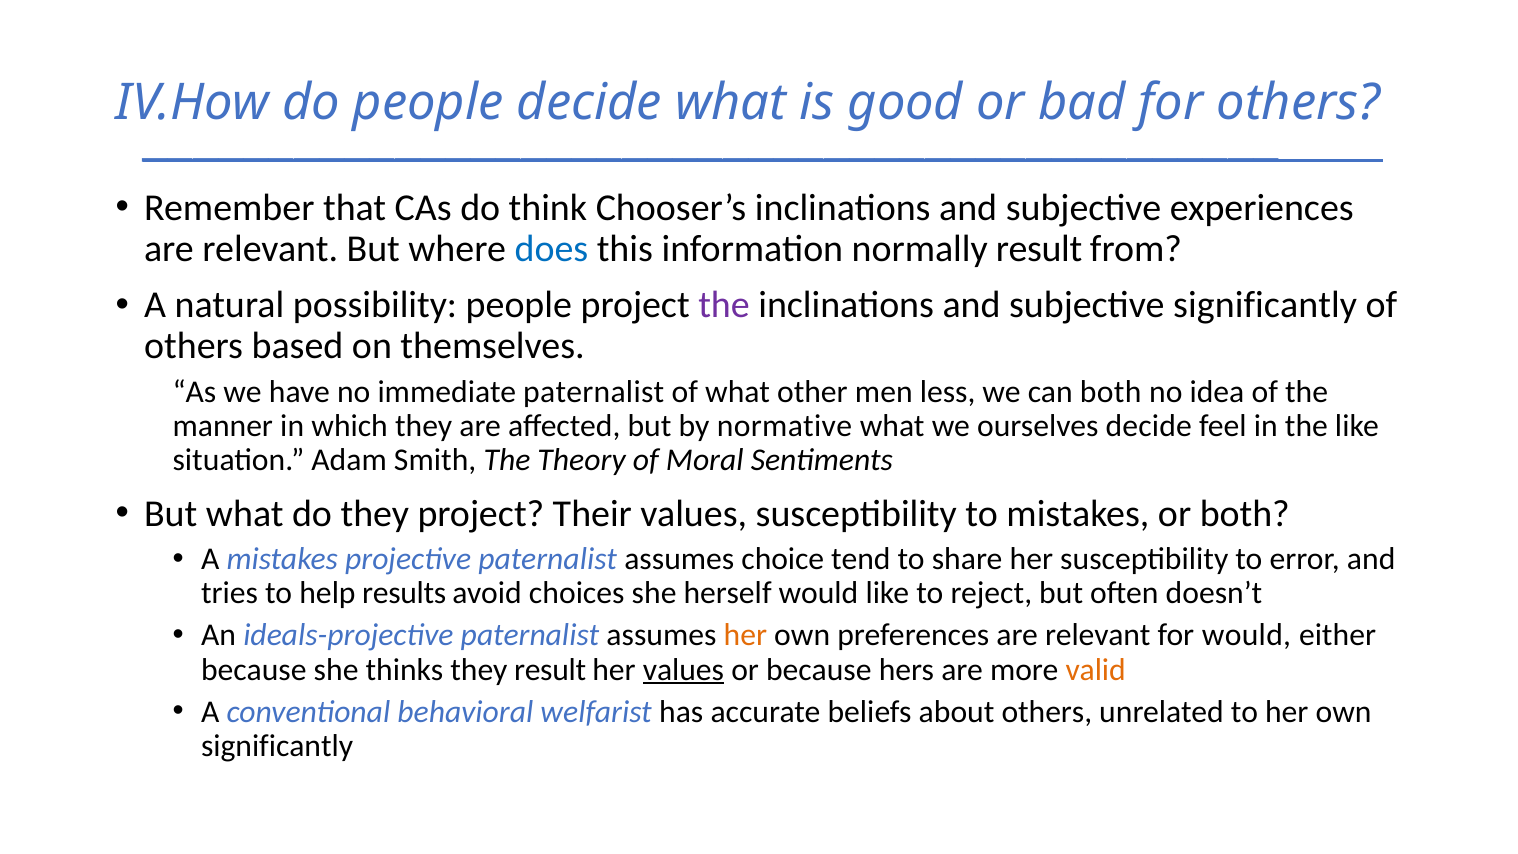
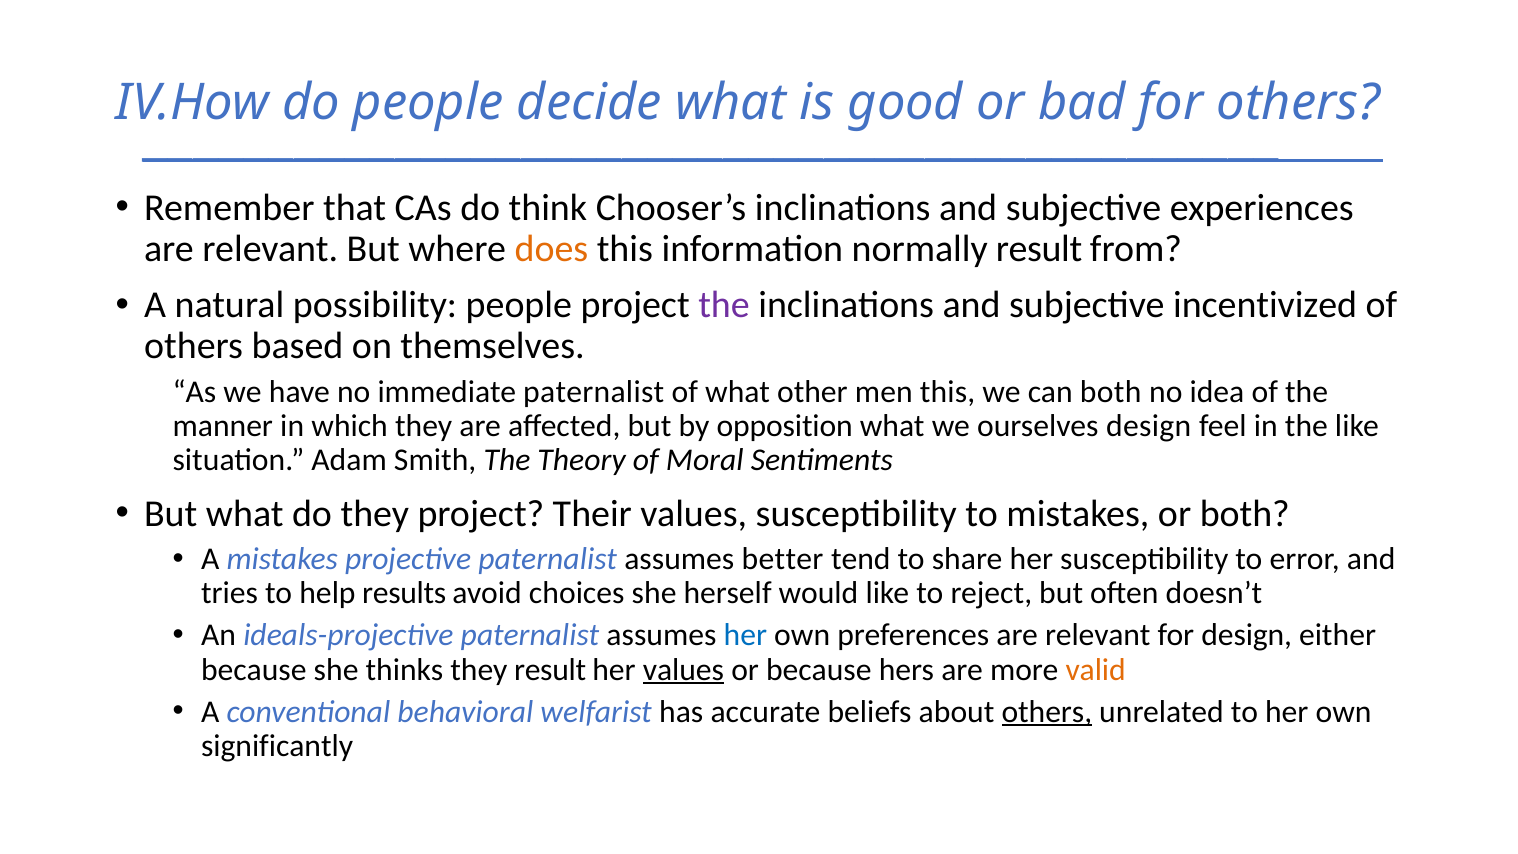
does colour: blue -> orange
subjective significantly: significantly -> incentivized
men less: less -> this
normative: normative -> opposition
ourselves decide: decide -> design
choice: choice -> better
her at (745, 635) colour: orange -> blue
for would: would -> design
others at (1047, 712) underline: none -> present
